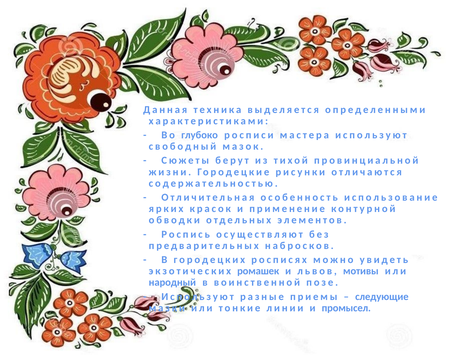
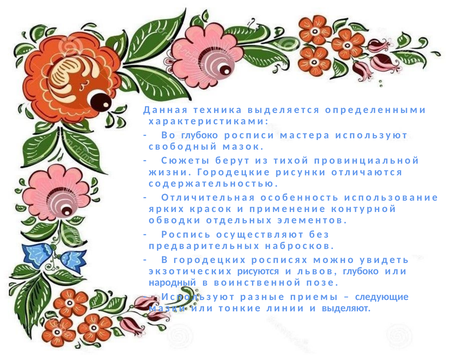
ромашек: ромашек -> рисуются
львов мотивы: мотивы -> глубоко
промысел: промысел -> выделяют
